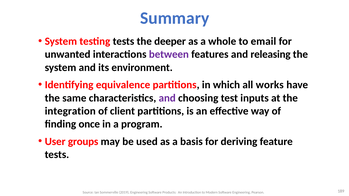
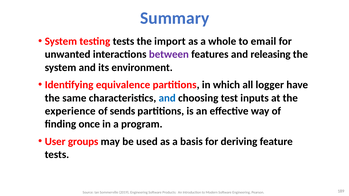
deeper: deeper -> import
works: works -> logger
and at (167, 98) colour: purple -> blue
integration: integration -> experience
client: client -> sends
